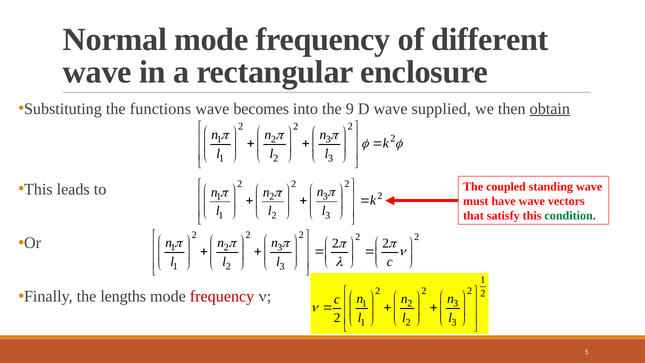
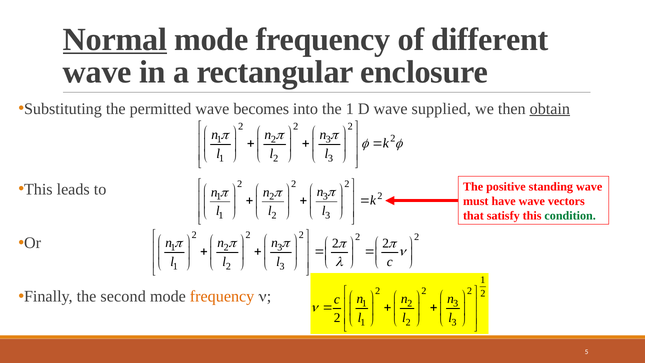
Normal underline: none -> present
functions: functions -> permitted
the 9: 9 -> 1
coupled: coupled -> positive
lengths: lengths -> second
frequency at (222, 296) colour: red -> orange
